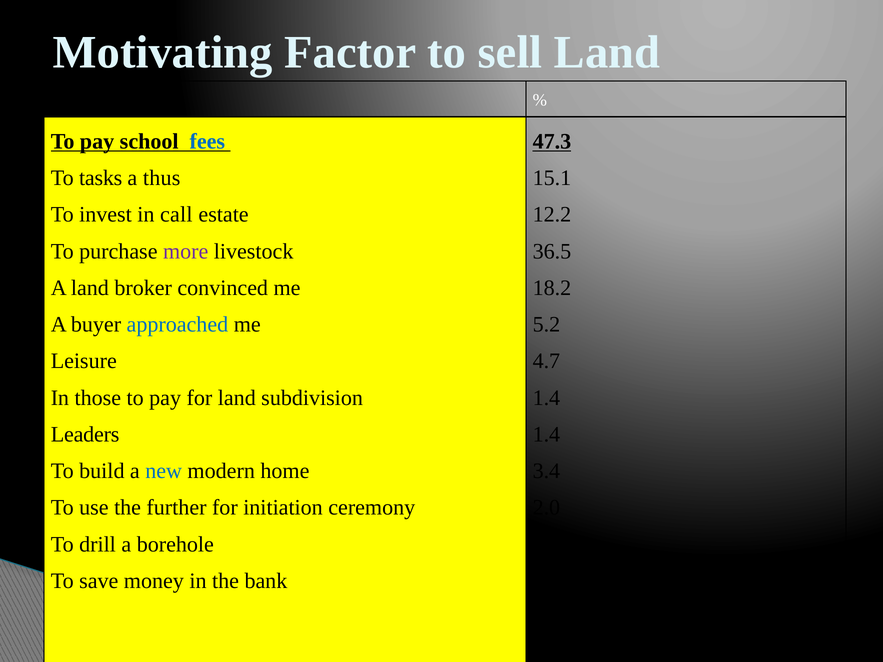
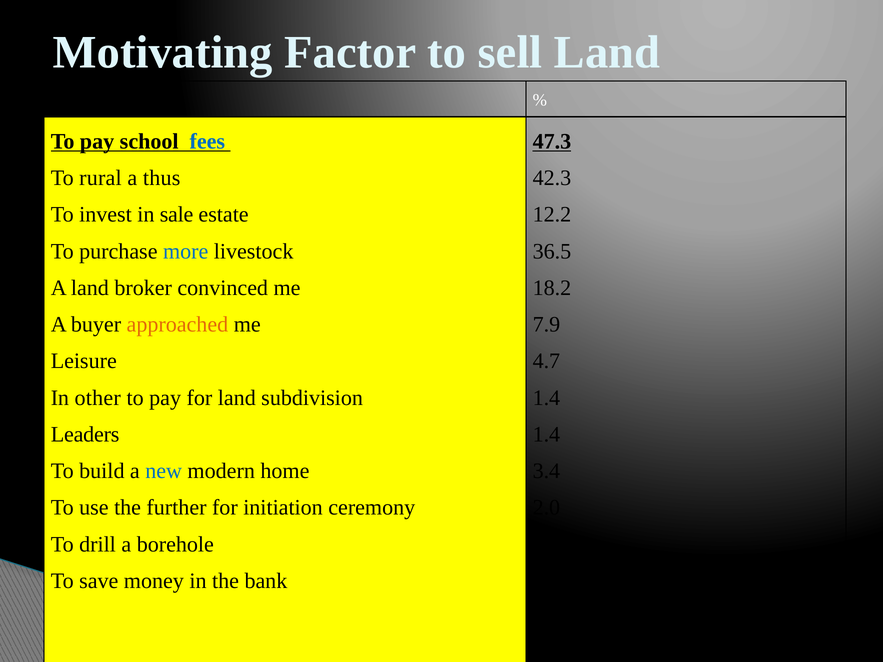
tasks: tasks -> rural
15.1: 15.1 -> 42.3
call: call -> sale
more colour: purple -> blue
approached colour: blue -> orange
5.2: 5.2 -> 7.9
those: those -> other
